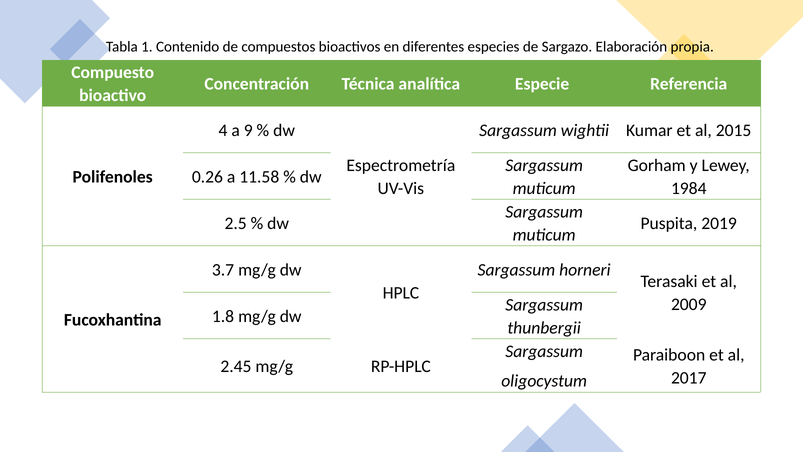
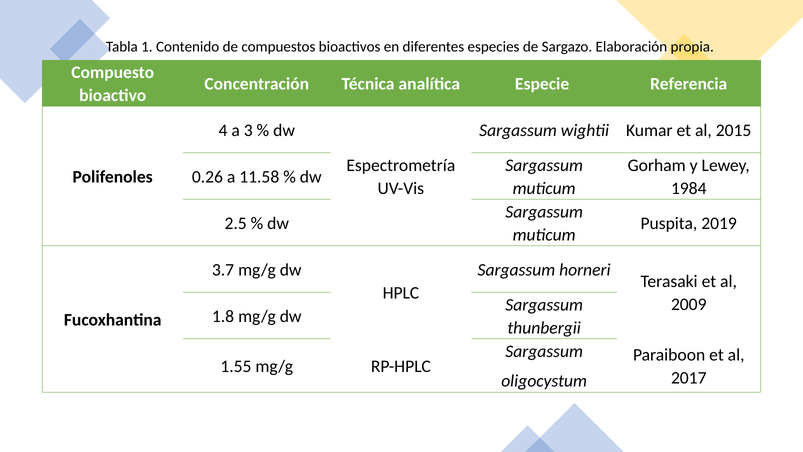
9: 9 -> 3
2.45: 2.45 -> 1.55
